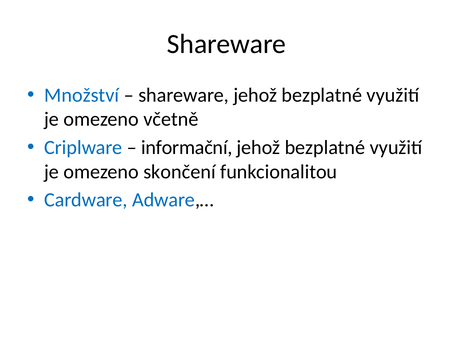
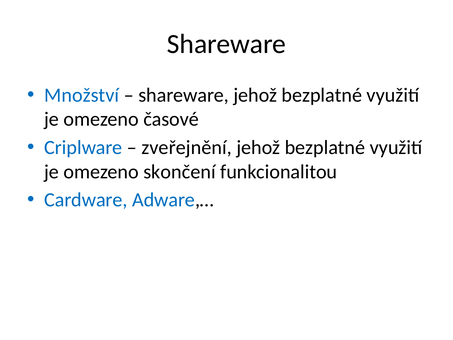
včetně: včetně -> časové
informační: informační -> zveřejnění
